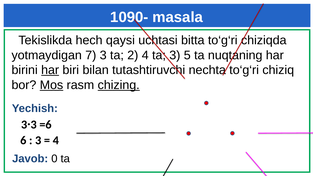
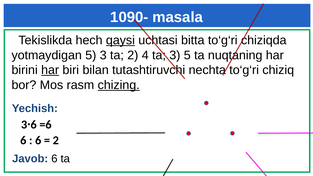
qaysi underline: none -> present
yotmaydigan 7: 7 -> 5
Mos underline: present -> none
3 at (34, 125): 3 -> 6
3 at (38, 140): 3 -> 6
4 at (56, 140): 4 -> 2
Javob 0: 0 -> 6
